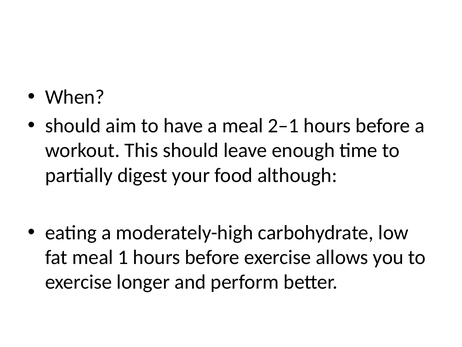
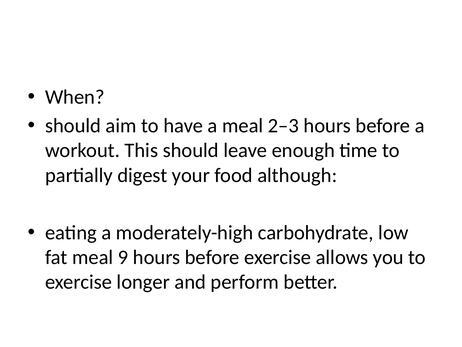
2–1: 2–1 -> 2–3
1: 1 -> 9
